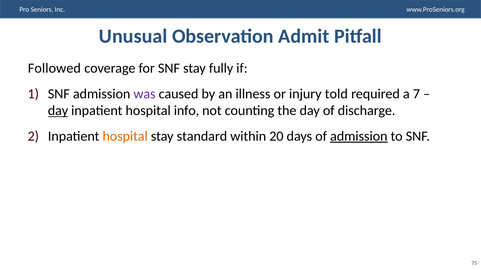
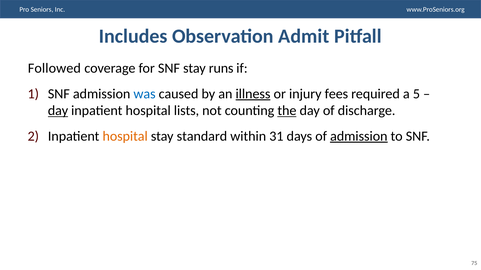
Unusual: Unusual -> Includes
fully: fully -> runs
was colour: purple -> blue
illness underline: none -> present
told: told -> fees
7: 7 -> 5
info: info -> lists
the underline: none -> present
20: 20 -> 31
